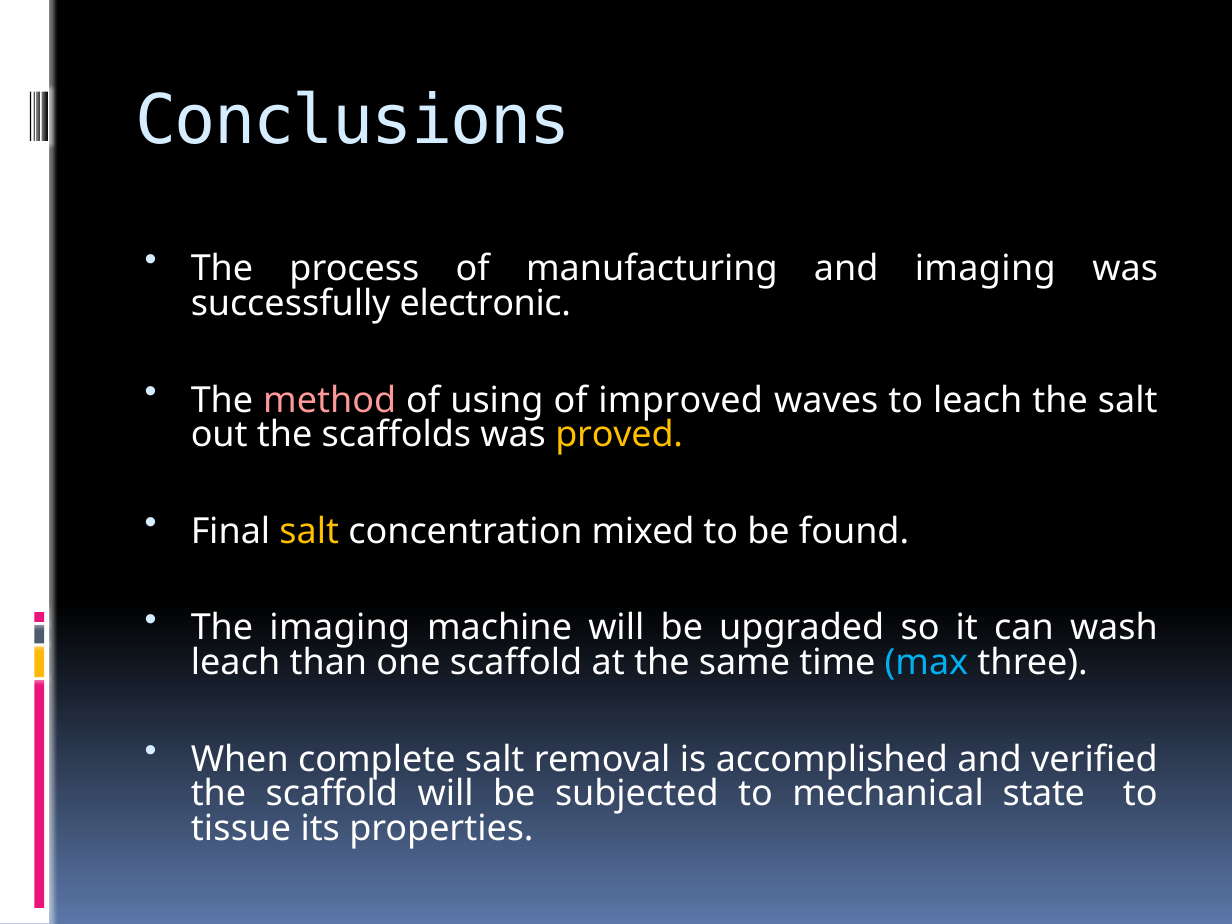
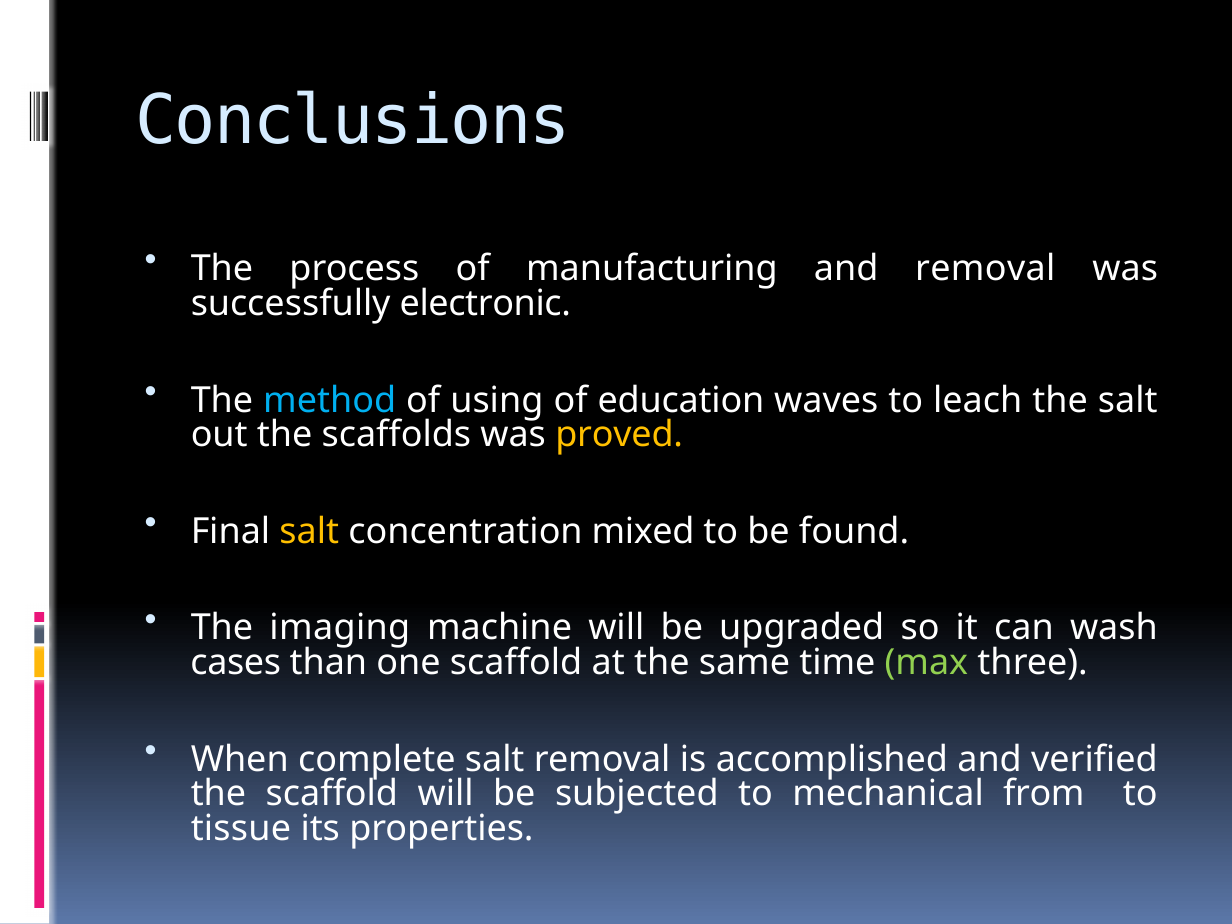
and imaging: imaging -> removal
method colour: pink -> light blue
improved: improved -> education
leach at (236, 663): leach -> cases
max colour: light blue -> light green
state: state -> from
